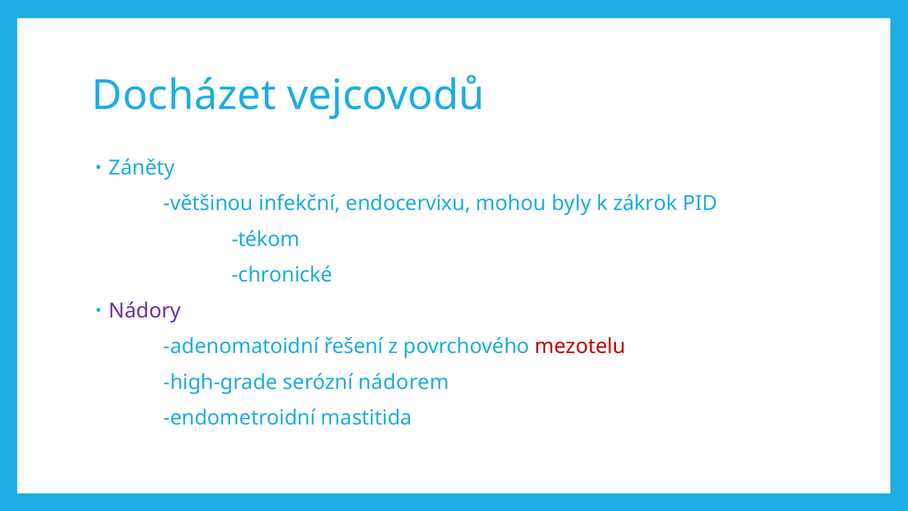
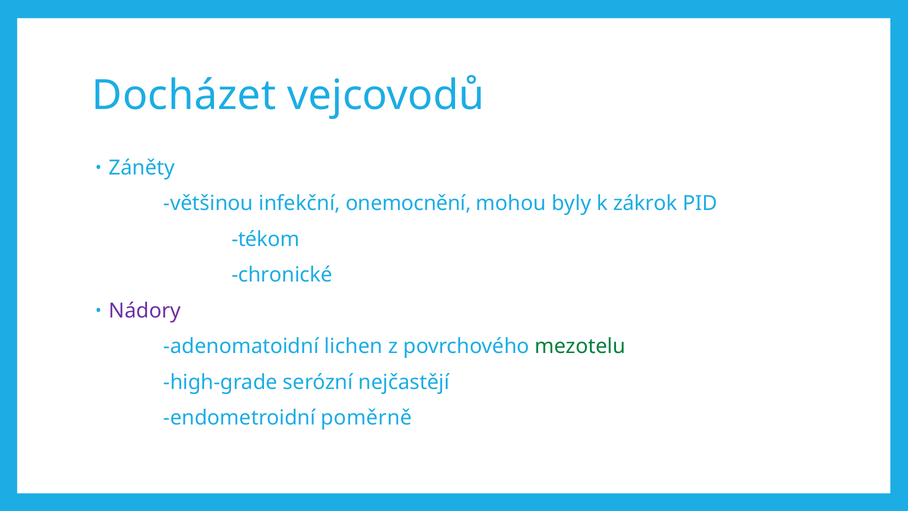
endocervixu: endocervixu -> onemocnění
řešení: řešení -> lichen
mezotelu colour: red -> green
nádorem: nádorem -> nejčastějí
mastitida: mastitida -> poměrně
